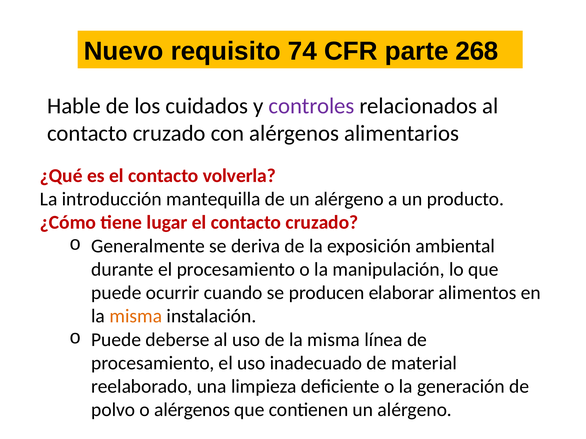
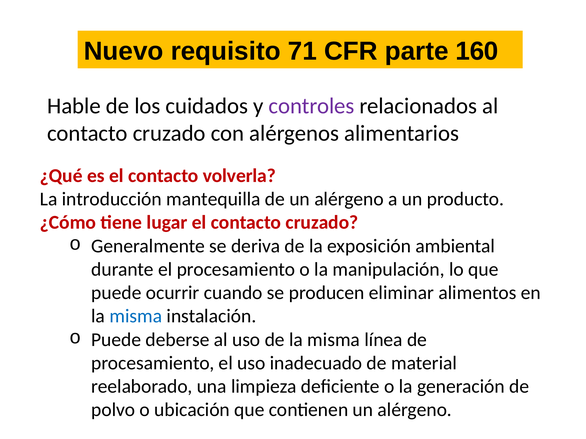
74: 74 -> 71
268: 268 -> 160
elaborar: elaborar -> eliminar
misma at (136, 317) colour: orange -> blue
o alérgenos: alérgenos -> ubicación
